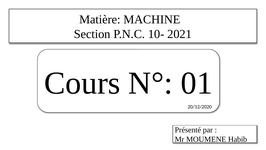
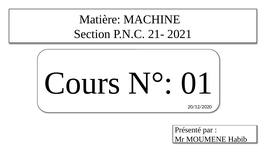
10-: 10- -> 21-
